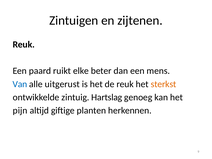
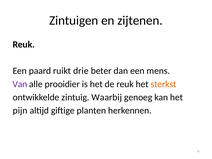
elke: elke -> drie
Van colour: blue -> purple
uitgerust: uitgerust -> prooidier
Hartslag: Hartslag -> Waarbij
